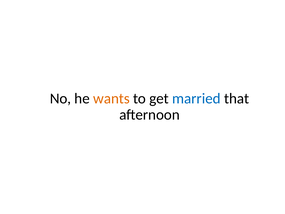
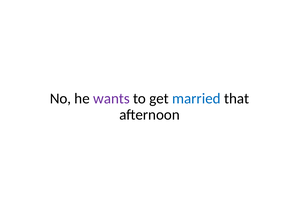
wants colour: orange -> purple
